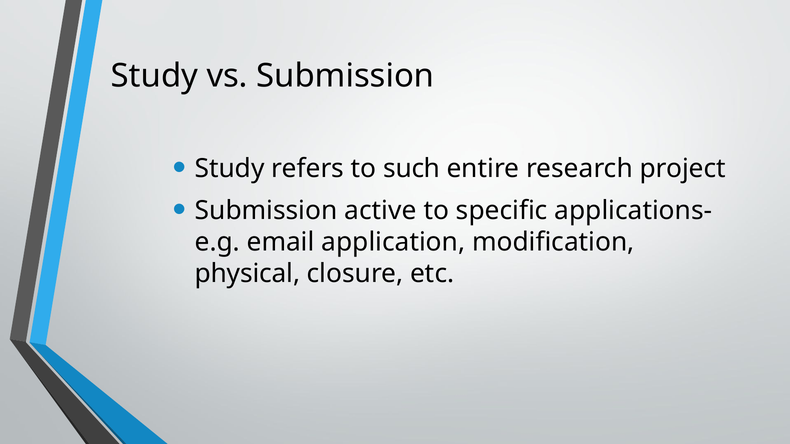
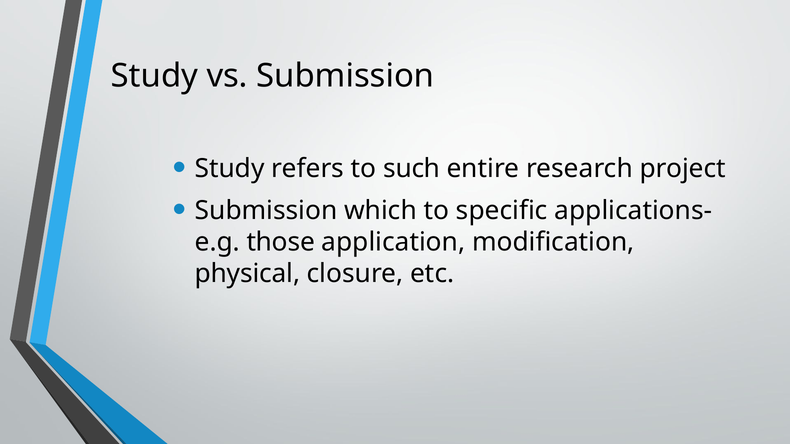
active: active -> which
email: email -> those
